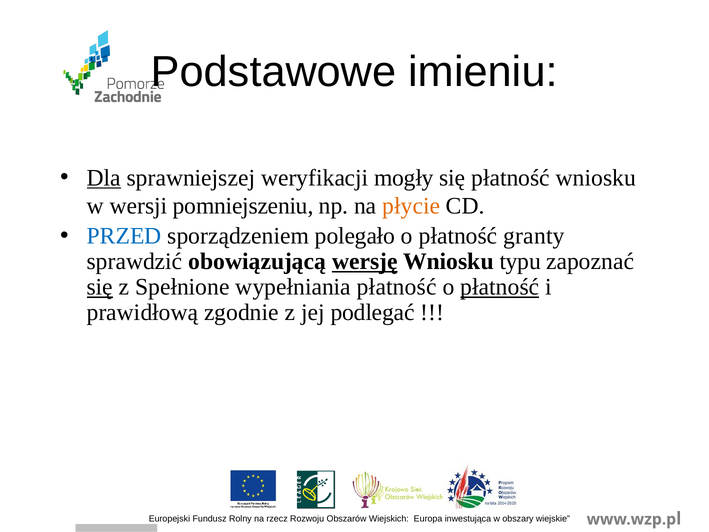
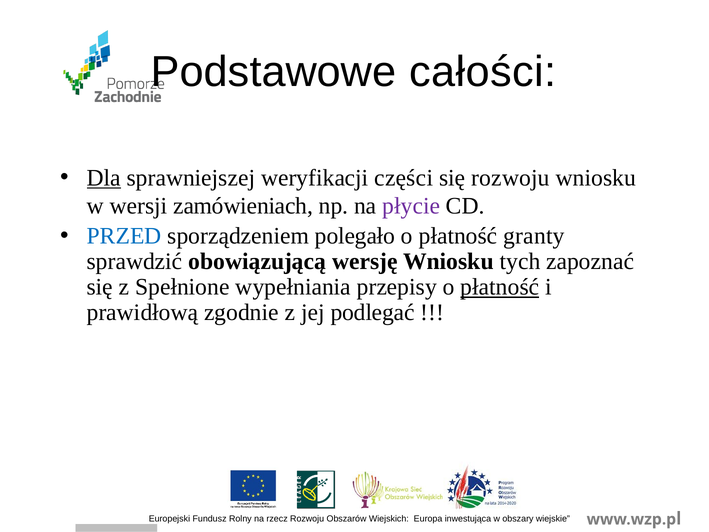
imieniu: imieniu -> całości
mogły: mogły -> części
się płatność: płatność -> rozwoju
pomniejszeniu: pomniejszeniu -> zamówieniach
płycie colour: orange -> purple
wersję underline: present -> none
typu: typu -> tych
się at (100, 287) underline: present -> none
wypełniania płatność: płatność -> przepisy
